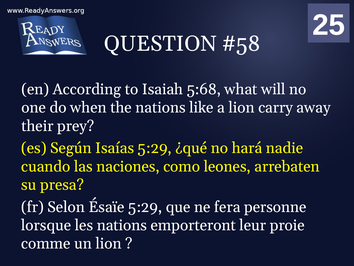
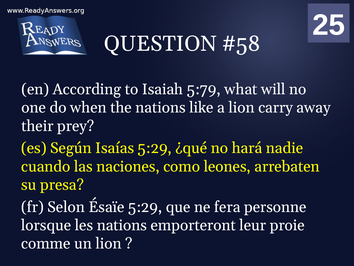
5:68: 5:68 -> 5:79
